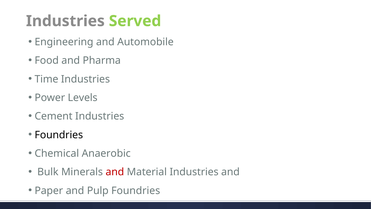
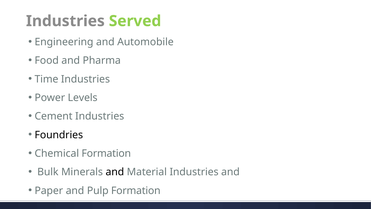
Chemical Anaerobic: Anaerobic -> Formation
and at (115, 172) colour: red -> black
Pulp Foundries: Foundries -> Formation
